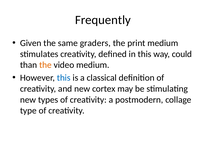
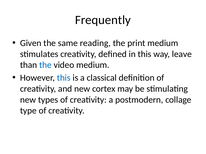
graders: graders -> reading
could: could -> leave
the at (45, 65) colour: orange -> blue
